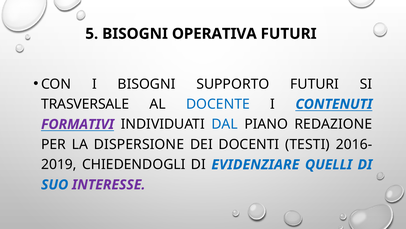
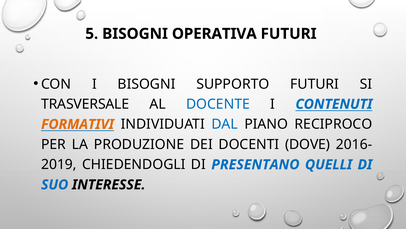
FORMATIVI colour: purple -> orange
REDAZIONE: REDAZIONE -> RECIPROCO
DISPERSIONE: DISPERSIONE -> PRODUZIONE
TESTI: TESTI -> DOVE
EVIDENZIARE: EVIDENZIARE -> PRESENTANO
INTERESSE colour: purple -> black
